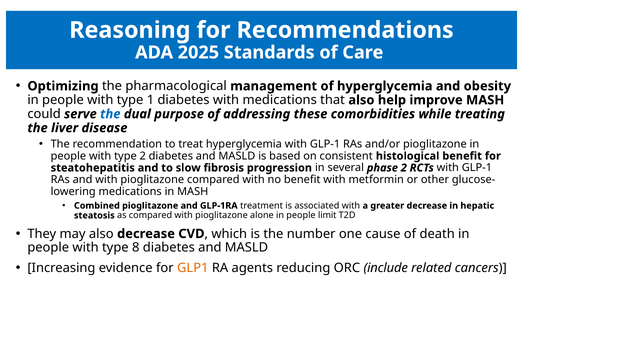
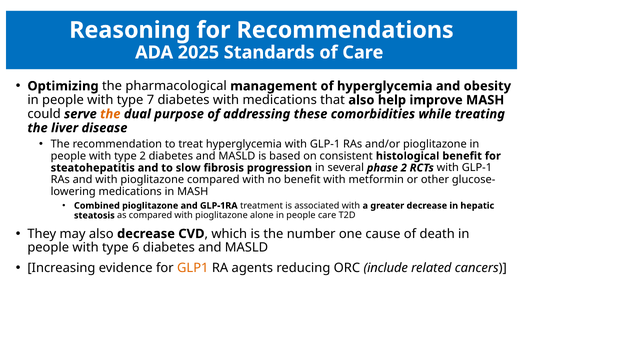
1: 1 -> 7
the at (110, 114) colour: blue -> orange
people limit: limit -> care
8: 8 -> 6
